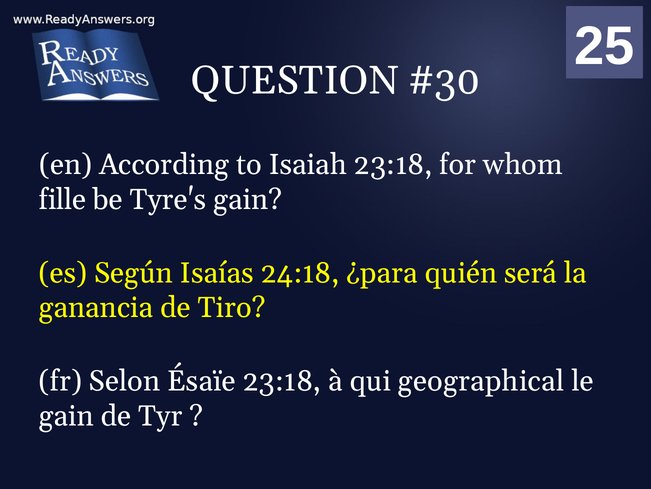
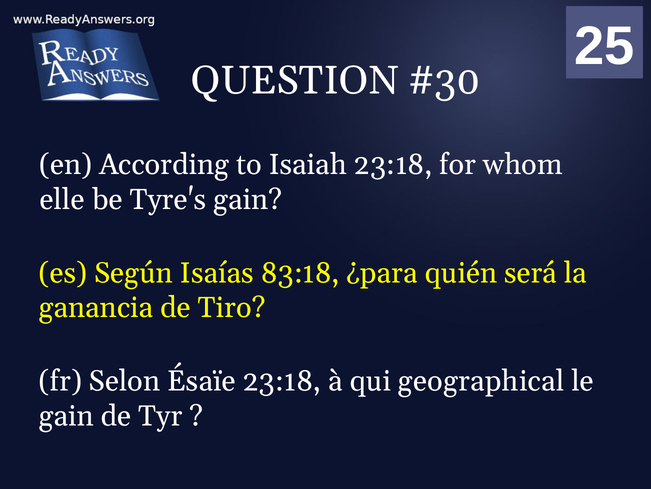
fille: fille -> elle
24:18: 24:18 -> 83:18
